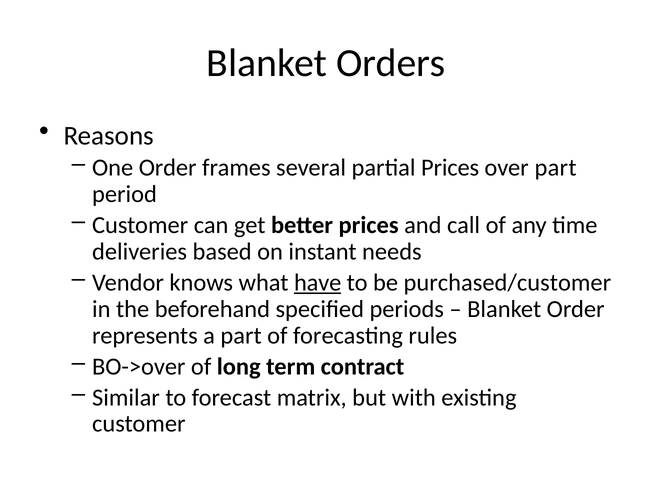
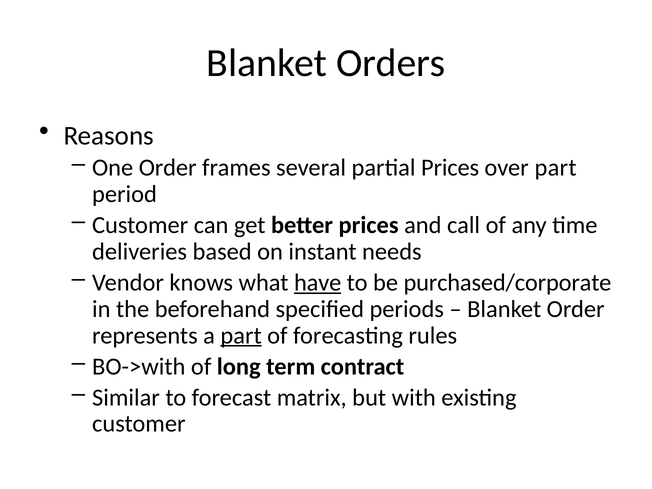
purchased/customer: purchased/customer -> purchased/corporate
part at (241, 335) underline: none -> present
BO->over: BO->over -> BO->with
